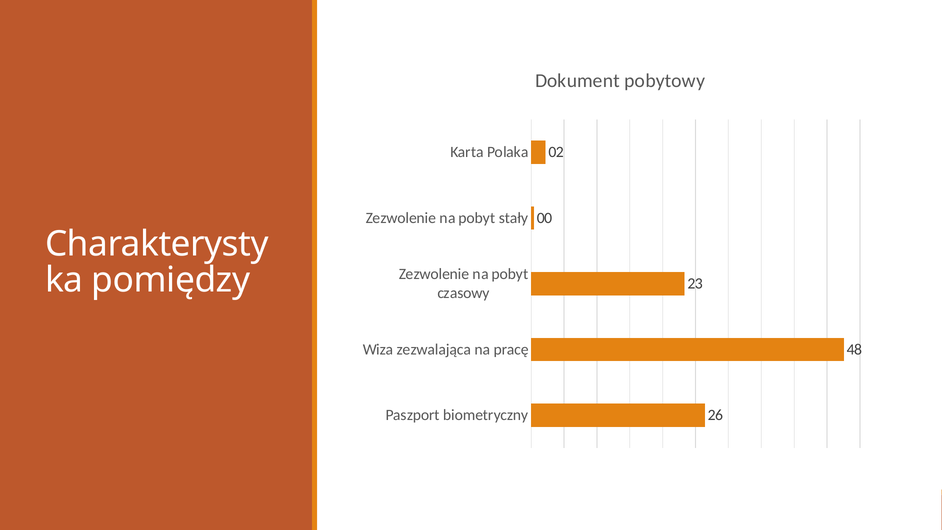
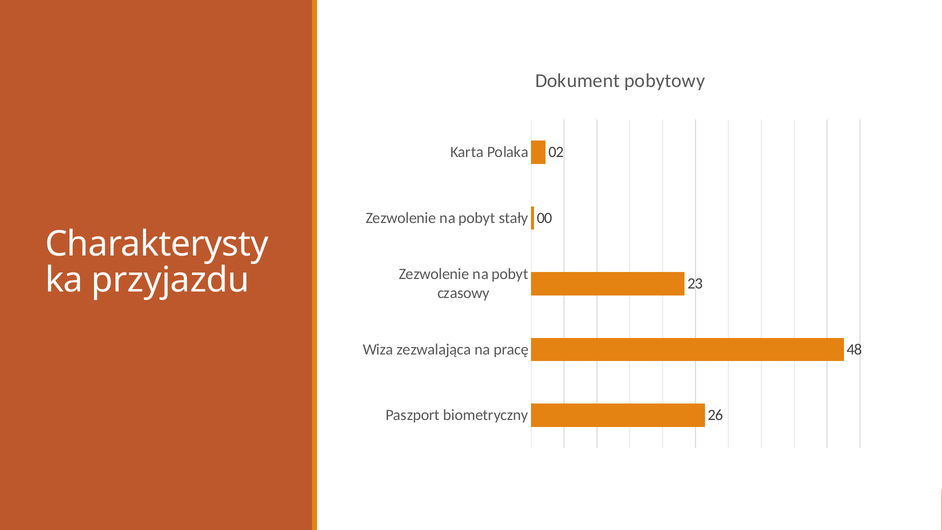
pomiędzy: pomiędzy -> przyjazdu
